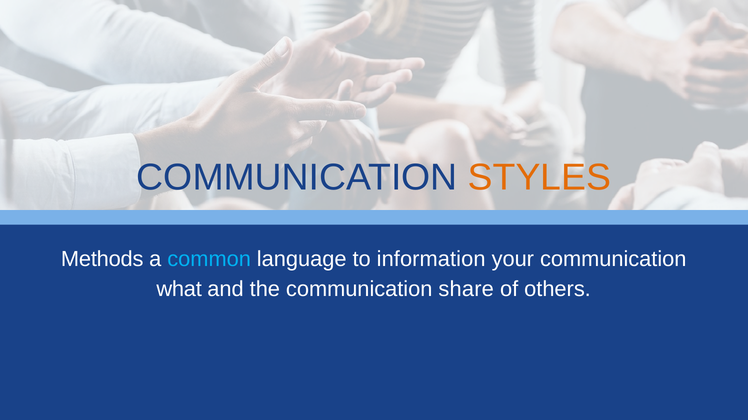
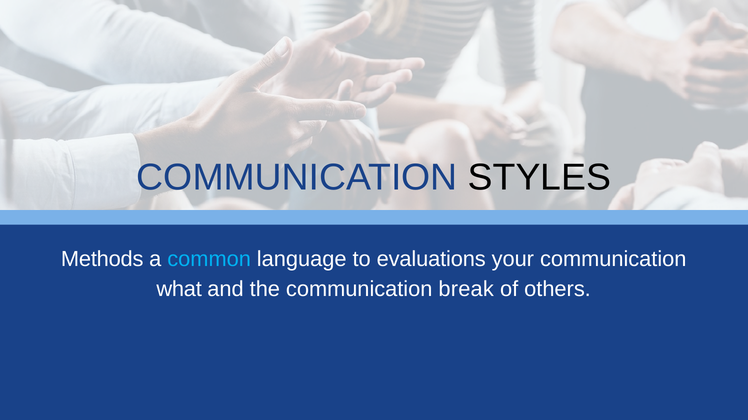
STYLES colour: orange -> black
information: information -> evaluations
share: share -> break
